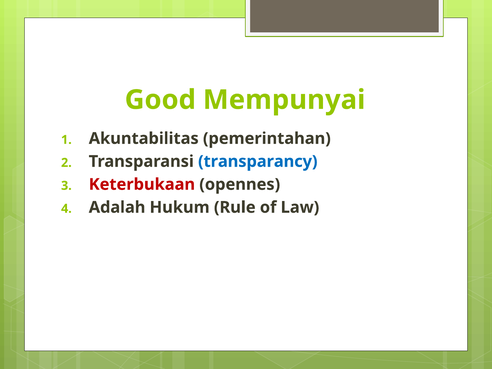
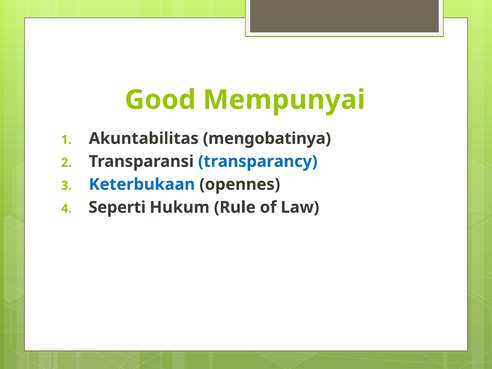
pemerintahan: pemerintahan -> mengobatinya
Keterbukaan colour: red -> blue
Adalah: Adalah -> Seperti
